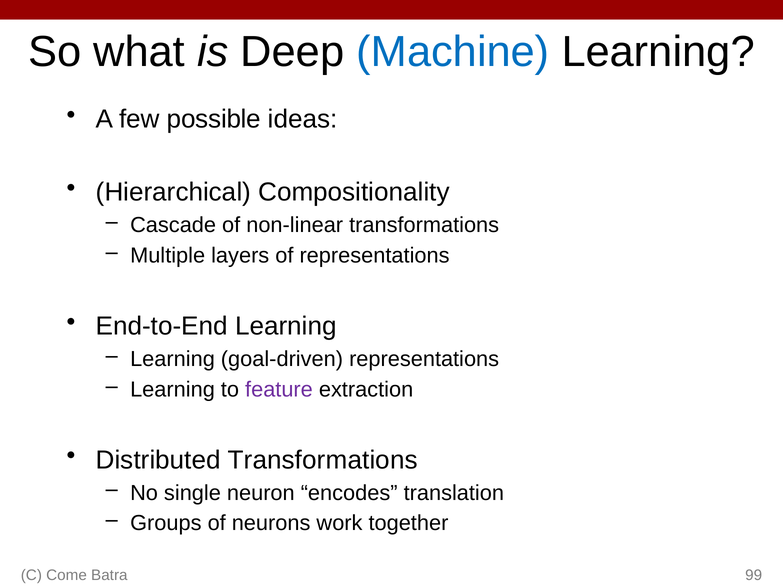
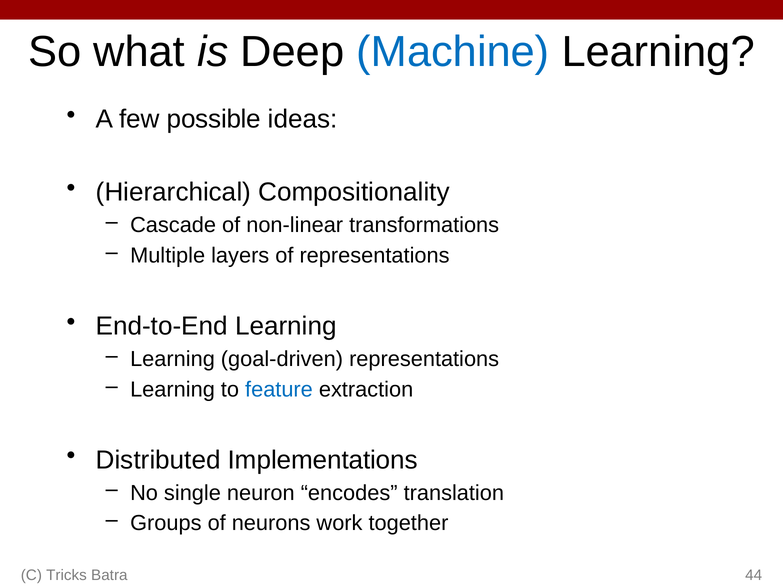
feature colour: purple -> blue
Distributed Transformations: Transformations -> Implementations
Come: Come -> Tricks
99: 99 -> 44
